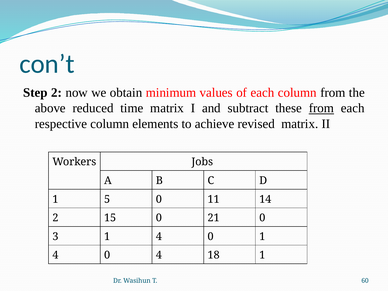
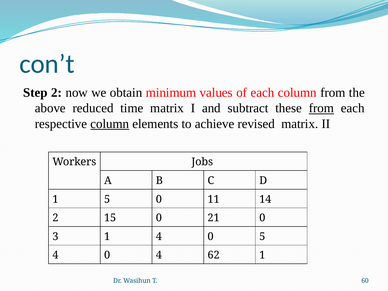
column at (110, 124) underline: none -> present
0 1: 1 -> 5
18: 18 -> 62
